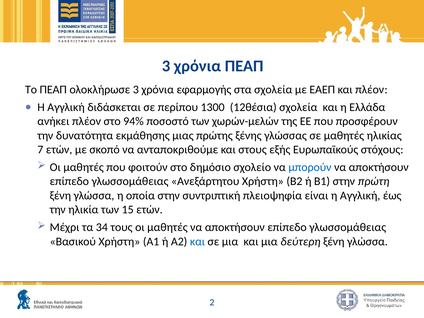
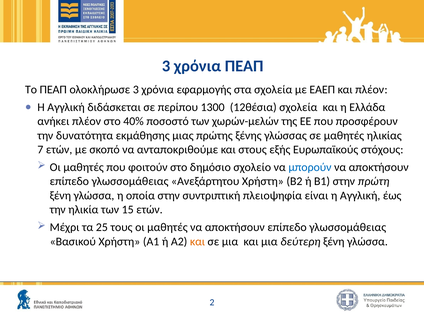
94%: 94% -> 40%
34: 34 -> 25
και at (197, 242) colour: blue -> orange
